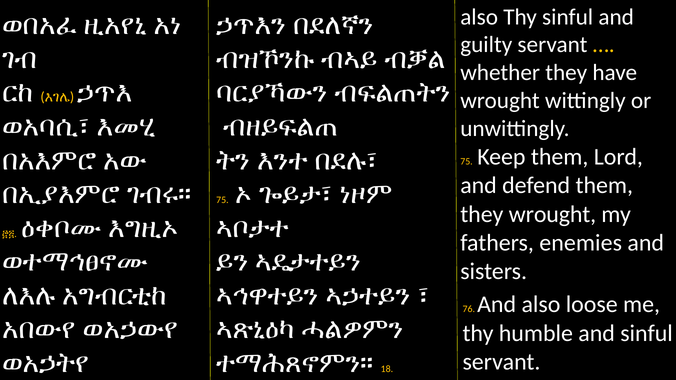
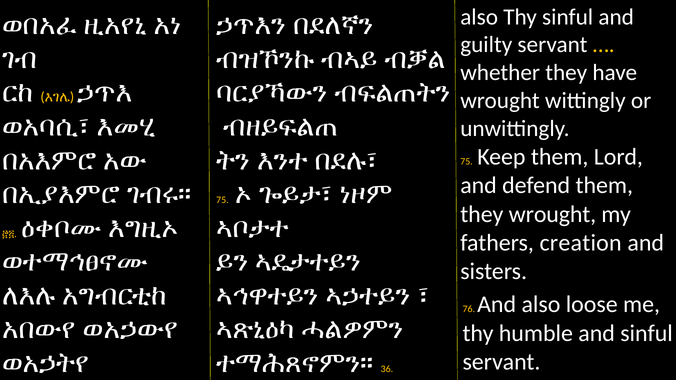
enemies: enemies -> creation
18: 18 -> 36
